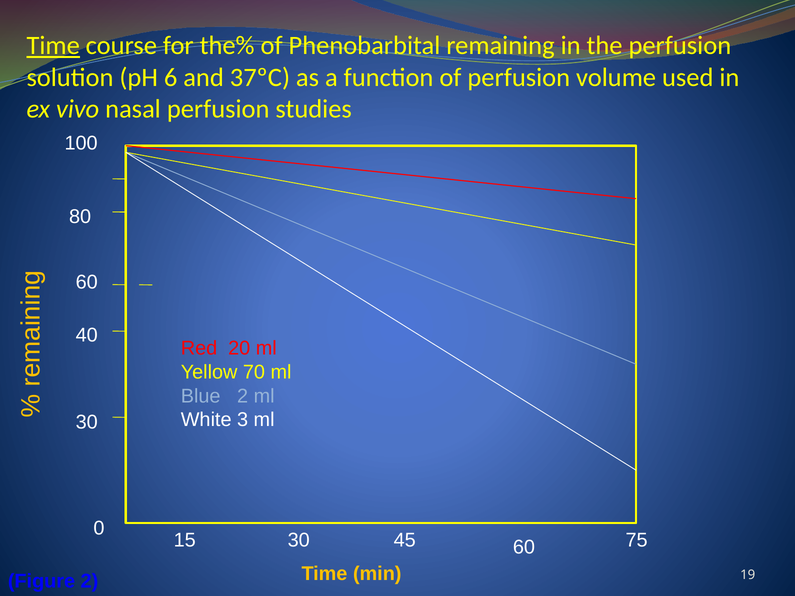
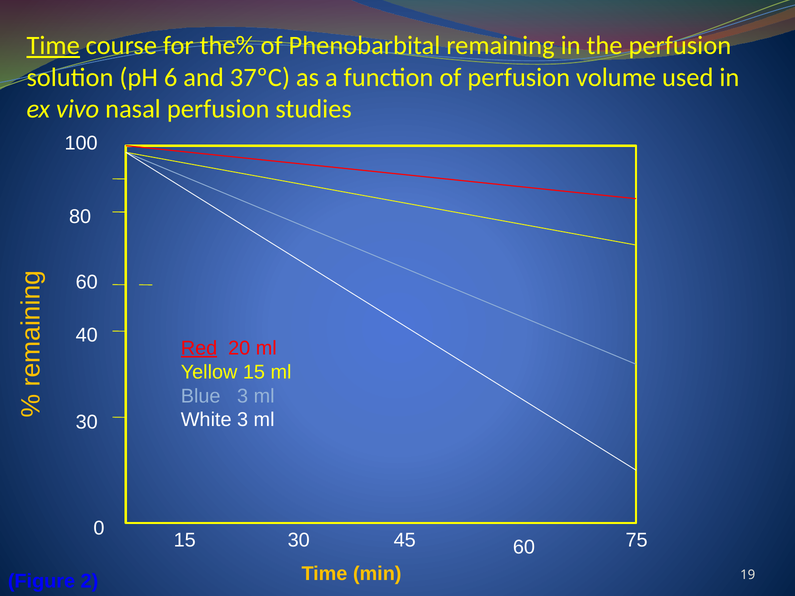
Red underline: none -> present
Yellow 70: 70 -> 15
Blue 2: 2 -> 3
